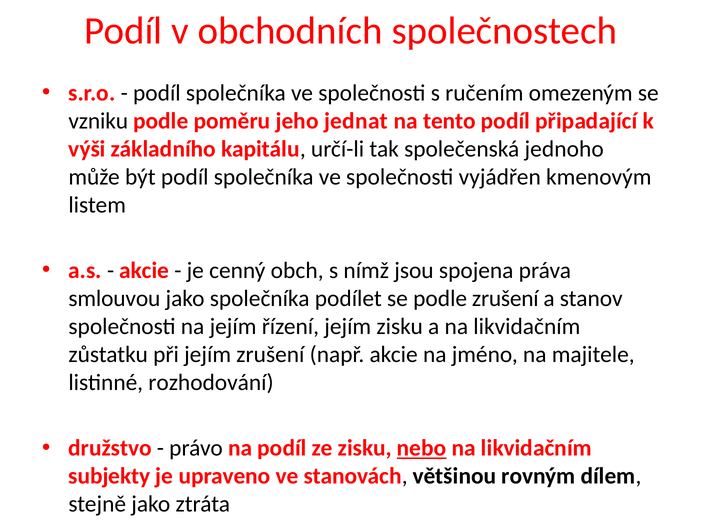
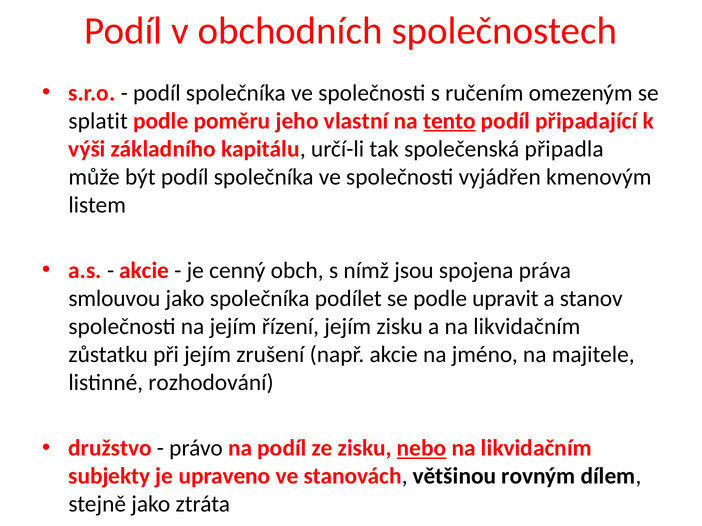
vzniku: vzniku -> splatit
jednat: jednat -> vlastní
tento underline: none -> present
jednoho: jednoho -> připadla
podle zrušení: zrušení -> upravit
